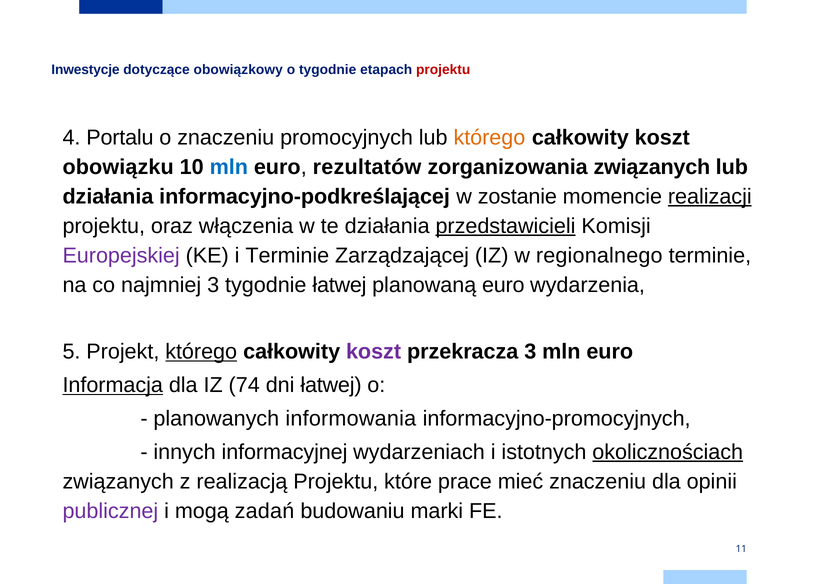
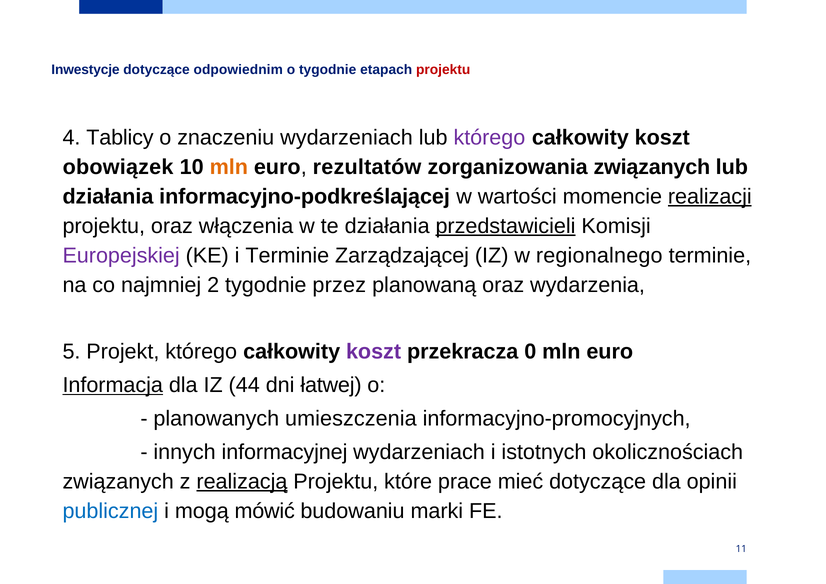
obowiązkowy: obowiązkowy -> odpowiednim
Portalu: Portalu -> Tablicy
znaczeniu promocyjnych: promocyjnych -> wydarzeniach
którego at (489, 138) colour: orange -> purple
obowiązku: obowiązku -> obowiązek
mln at (229, 167) colour: blue -> orange
zostanie: zostanie -> wartości
najmniej 3: 3 -> 2
tygodnie łatwej: łatwej -> przez
planowaną euro: euro -> oraz
którego at (201, 352) underline: present -> none
przekracza 3: 3 -> 0
74: 74 -> 44
informowania: informowania -> umieszczenia
okolicznościach underline: present -> none
realizacją underline: none -> present
mieć znaczeniu: znaczeniu -> dotyczące
publicznej colour: purple -> blue
zadań: zadań -> mówić
